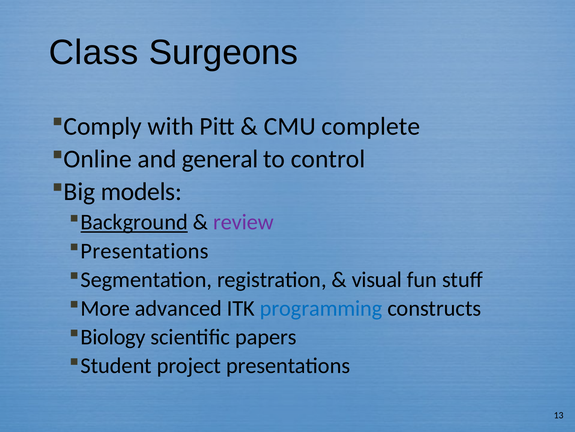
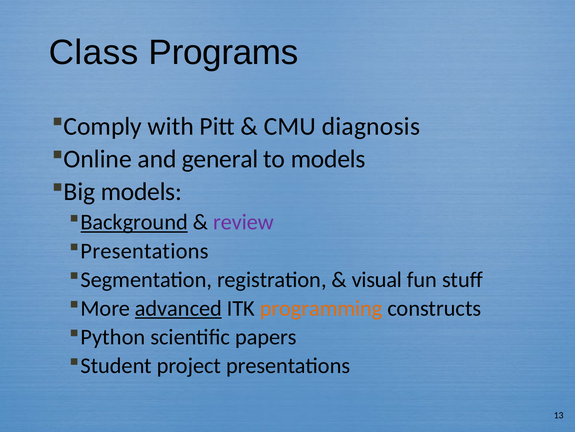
Surgeons: Surgeons -> Programs
complete: complete -> diagnosis
to control: control -> models
advanced underline: none -> present
programming colour: blue -> orange
Biology: Biology -> Python
